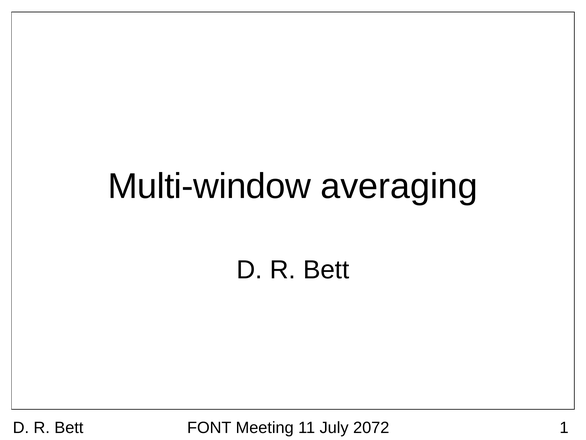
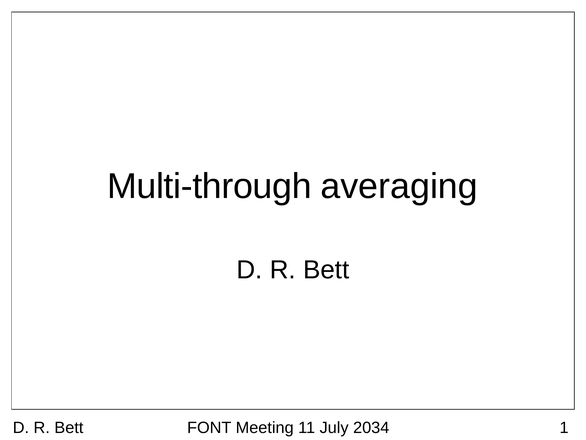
Multi-window: Multi-window -> Multi-through
2072: 2072 -> 2034
